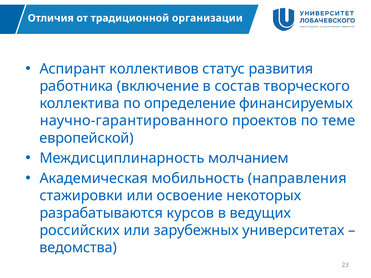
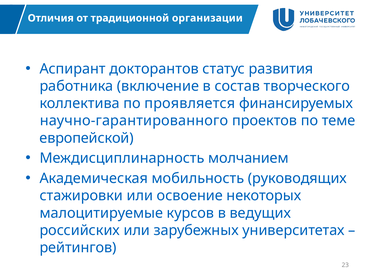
коллективов: коллективов -> докторантов
определение: определение -> проявляется
направления: направления -> руководящих
разрабатываются: разрабатываются -> малоцитируемые
ведомства: ведомства -> рейтингов
